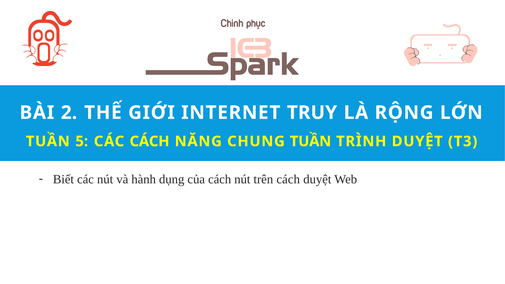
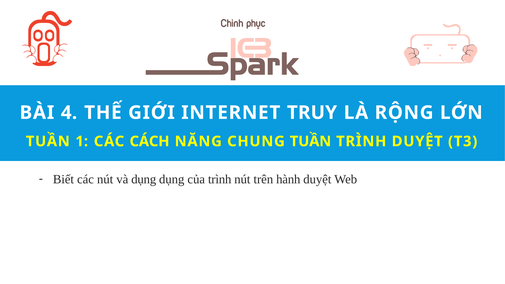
2: 2 -> 4
5: 5 -> 1
và hành: hành -> dụng
của cách: cách -> trình
trên cách: cách -> hành
